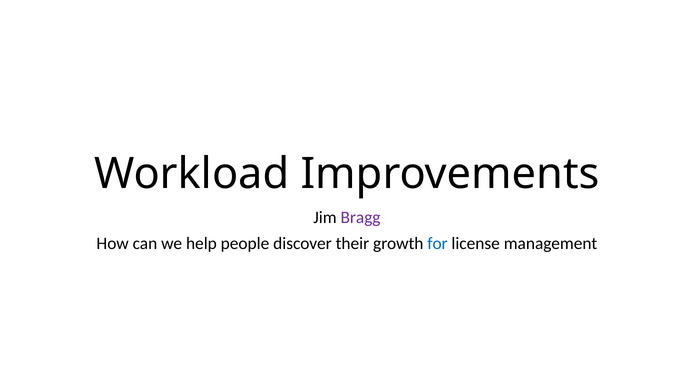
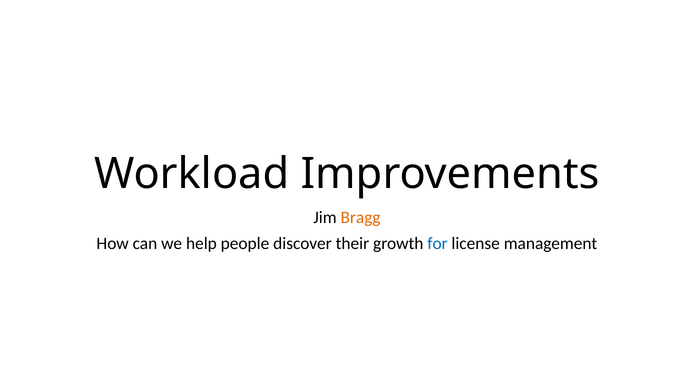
Bragg colour: purple -> orange
